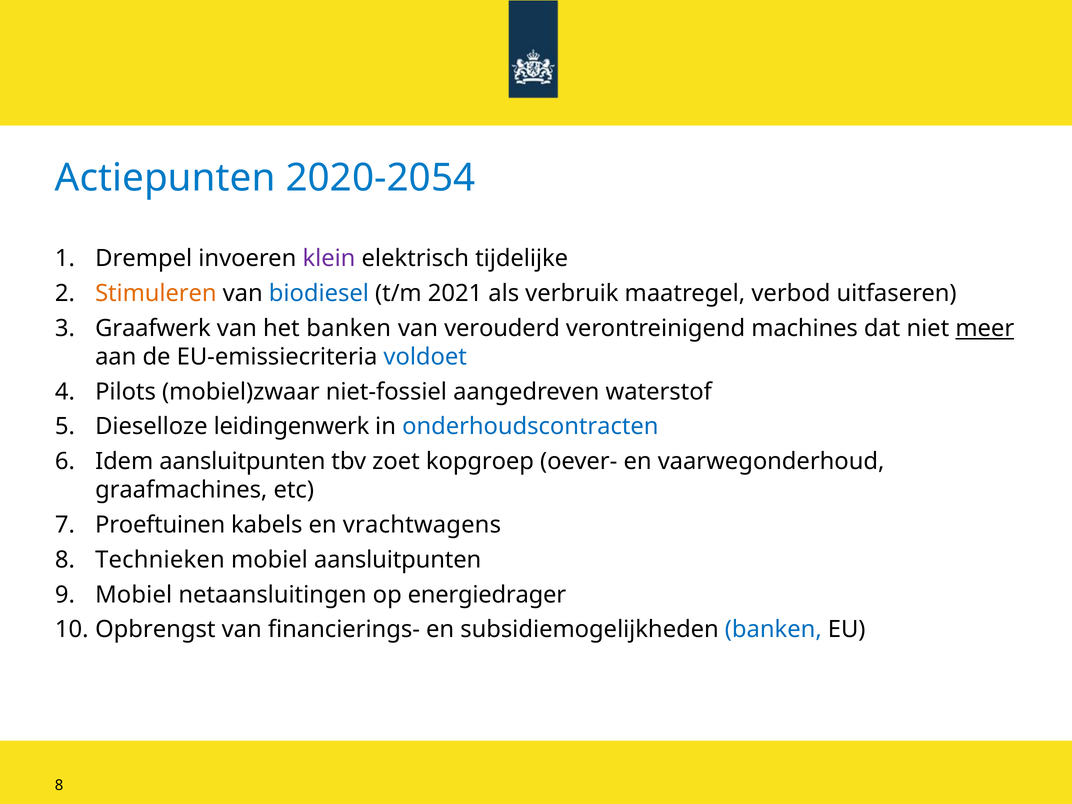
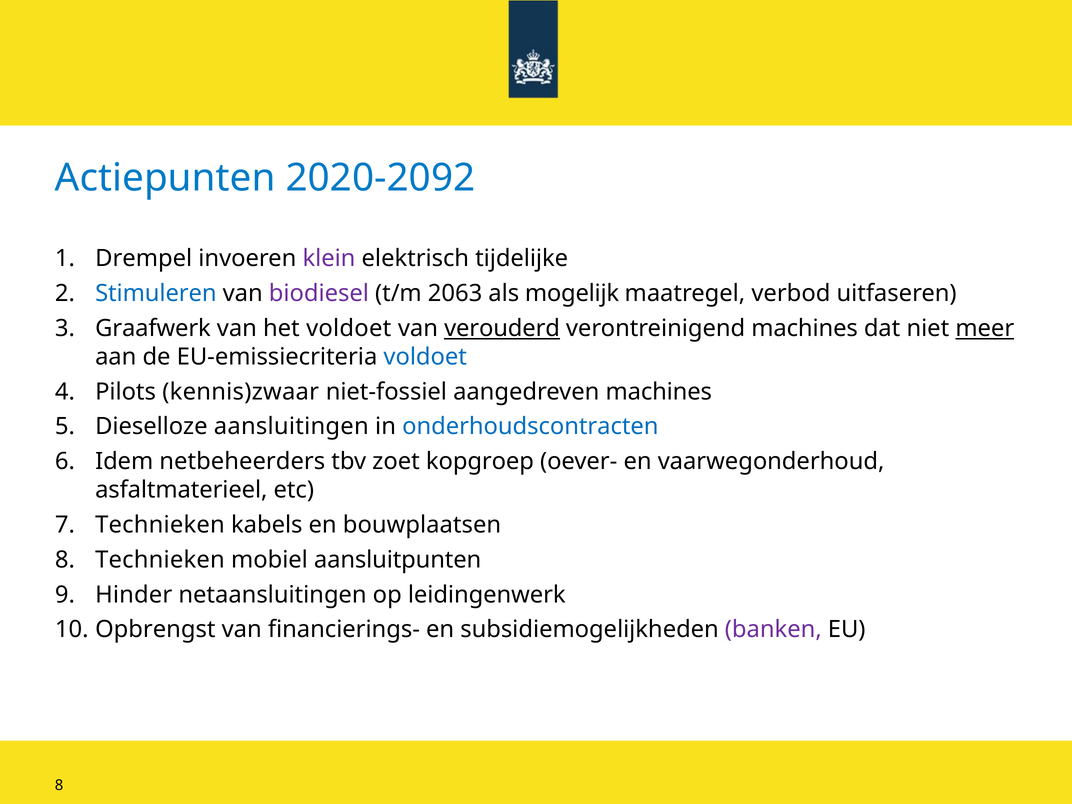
2020-2054: 2020-2054 -> 2020-2092
Stimuleren colour: orange -> blue
biodiesel colour: blue -> purple
2021: 2021 -> 2063
verbruik: verbruik -> mogelijk
het banken: banken -> voldoet
verouderd underline: none -> present
mobiel)zwaar: mobiel)zwaar -> kennis)zwaar
aangedreven waterstof: waterstof -> machines
leidingenwerk: leidingenwerk -> aansluitingen
Idem aansluitpunten: aansluitpunten -> netbeheerders
graafmachines: graafmachines -> asfaltmaterieel
Proeftuinen at (160, 525): Proeftuinen -> Technieken
vrachtwagens: vrachtwagens -> bouwplaatsen
Mobiel at (134, 595): Mobiel -> Hinder
energiedrager: energiedrager -> leidingenwerk
banken at (773, 630) colour: blue -> purple
